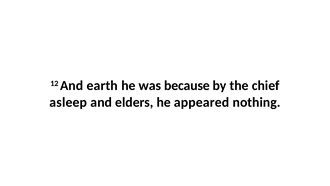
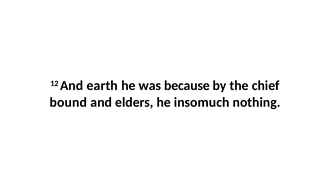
asleep: asleep -> bound
appeared: appeared -> insomuch
